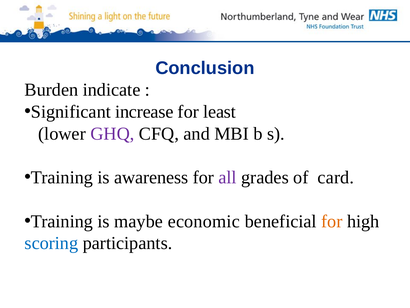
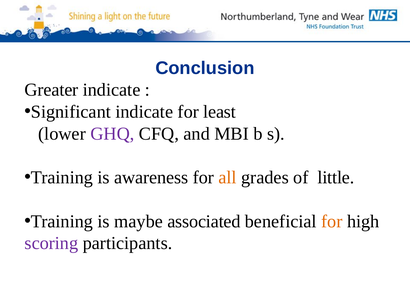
Burden: Burden -> Greater
Significant increase: increase -> indicate
all colour: purple -> orange
card: card -> little
economic: economic -> associated
scoring colour: blue -> purple
